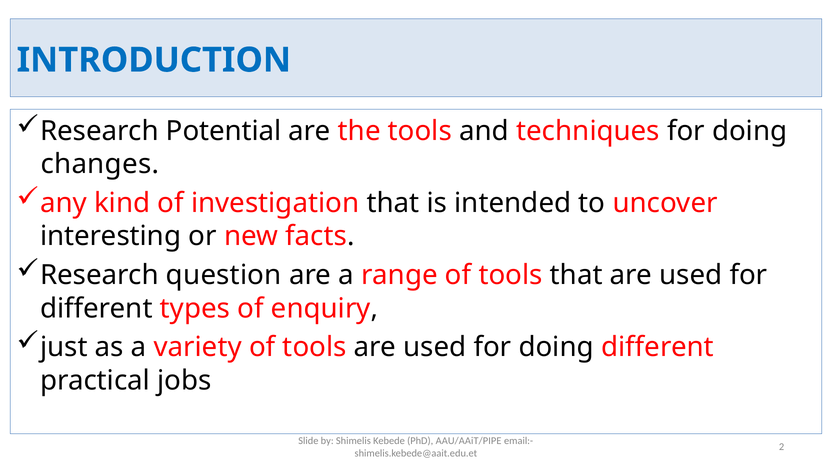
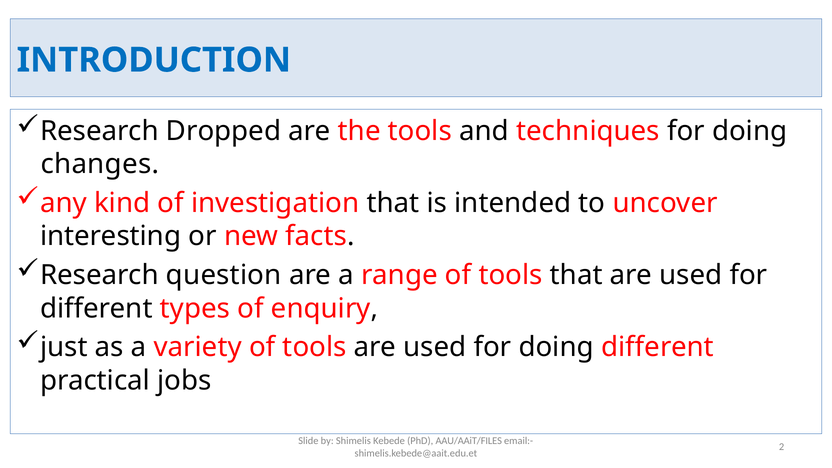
Potential: Potential -> Dropped
AAU/AAiT/PIPE: AAU/AAiT/PIPE -> AAU/AAiT/FILES
